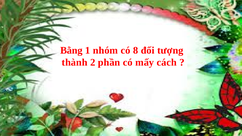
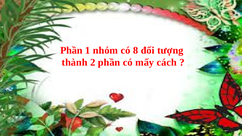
Bằng at (71, 50): Bằng -> Phần
